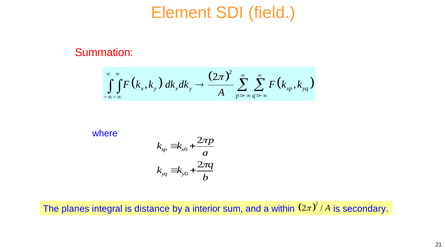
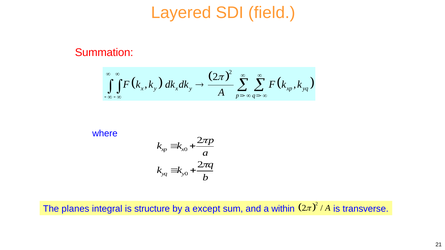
Element: Element -> Layered
distance: distance -> structure
interior: interior -> except
secondary: secondary -> transverse
